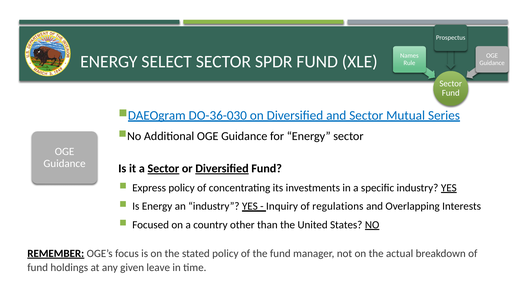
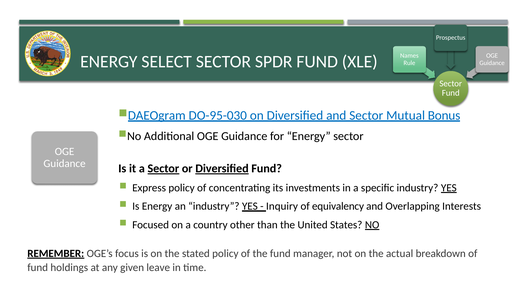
DO-36-030: DO-36-030 -> DO-95-030
Series: Series -> Bonus
regulations: regulations -> equivalency
